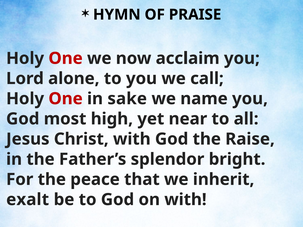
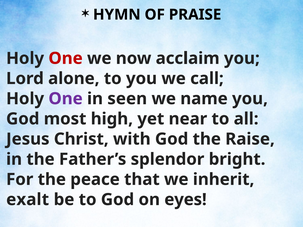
One at (66, 99) colour: red -> purple
sake: sake -> seen
on with: with -> eyes
